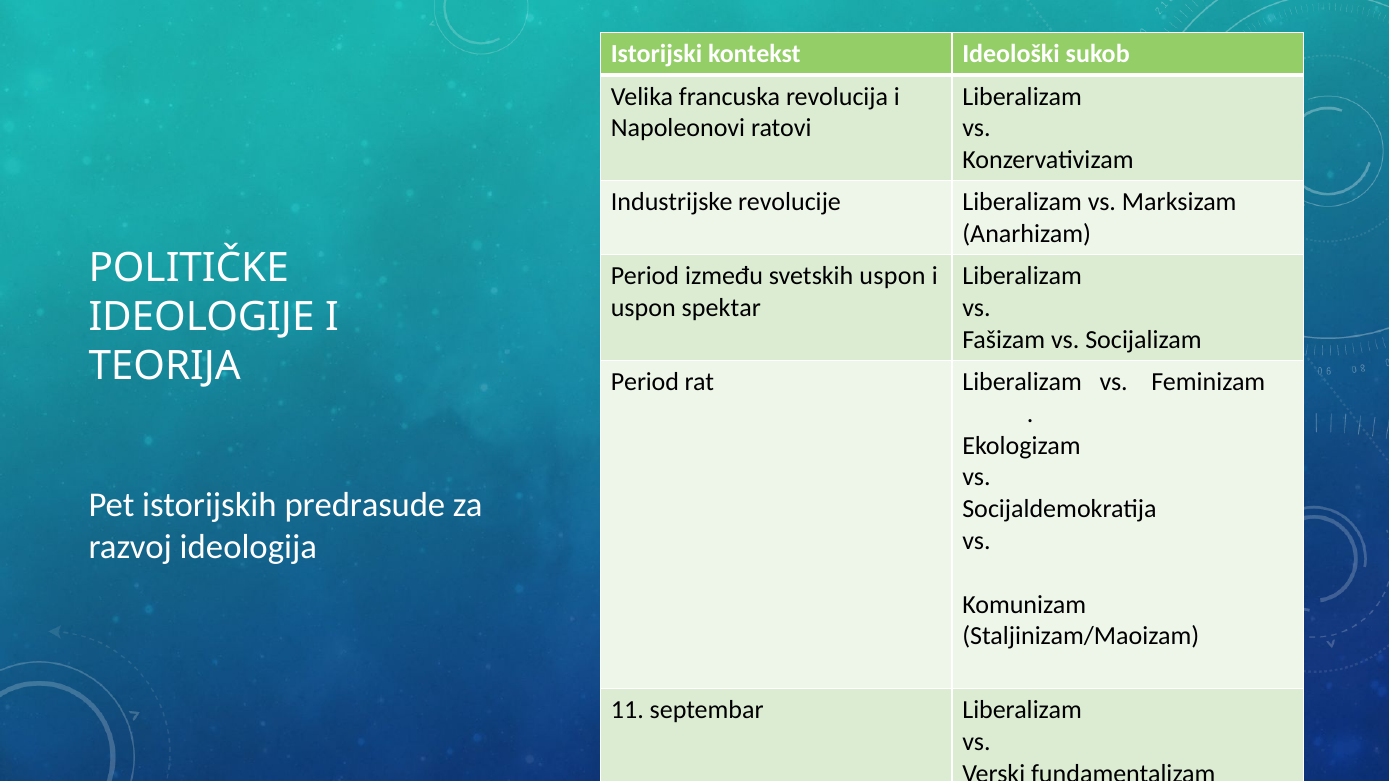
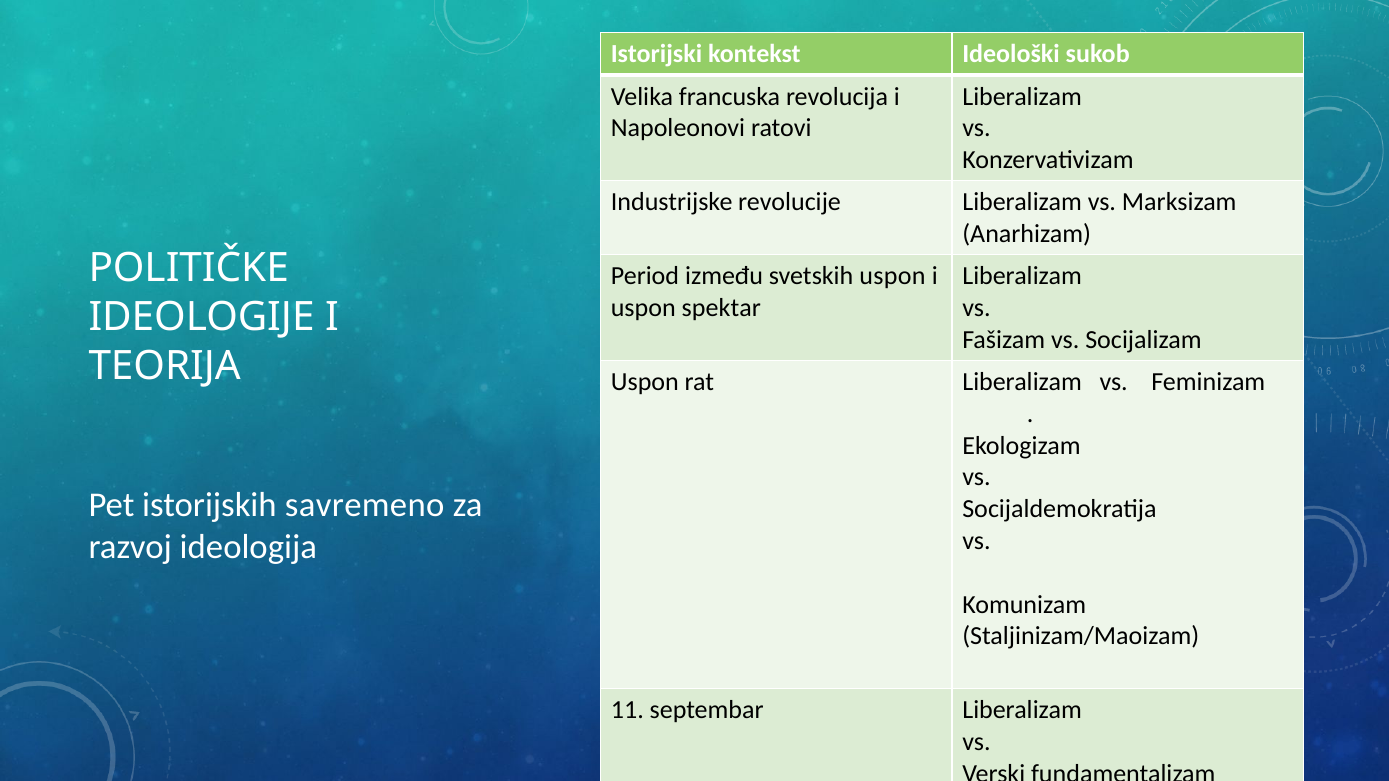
Period at (645, 382): Period -> Uspon
predrasude: predrasude -> savremeno
